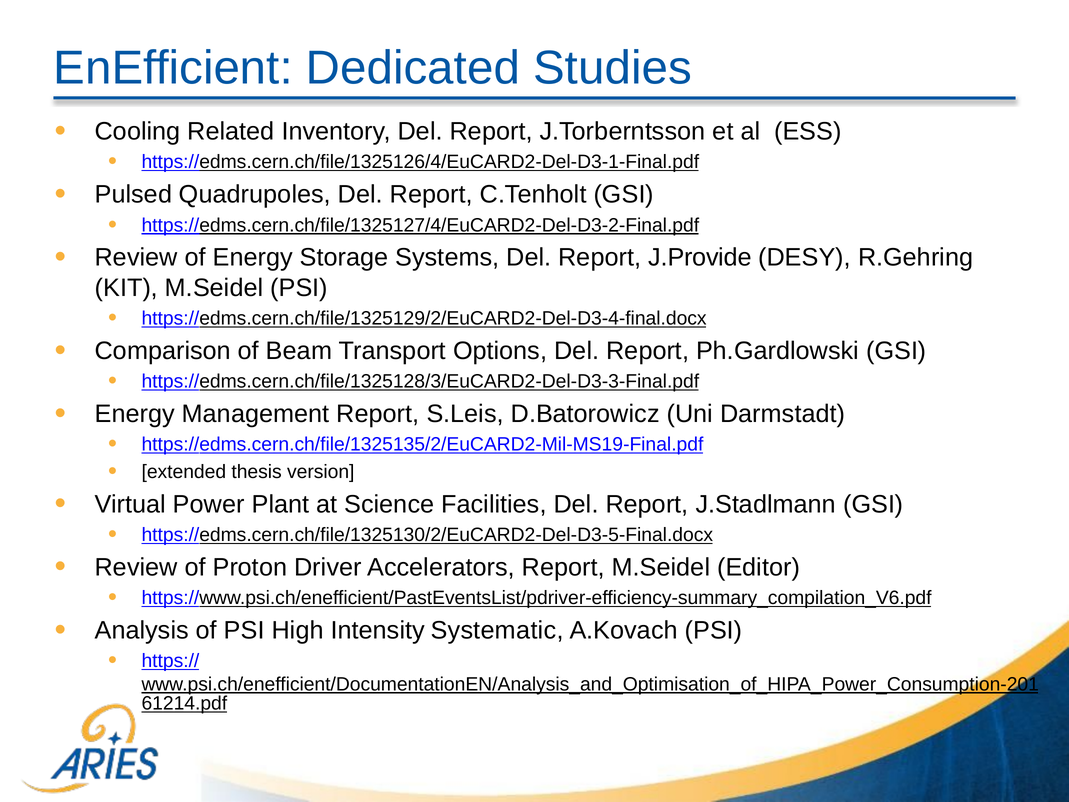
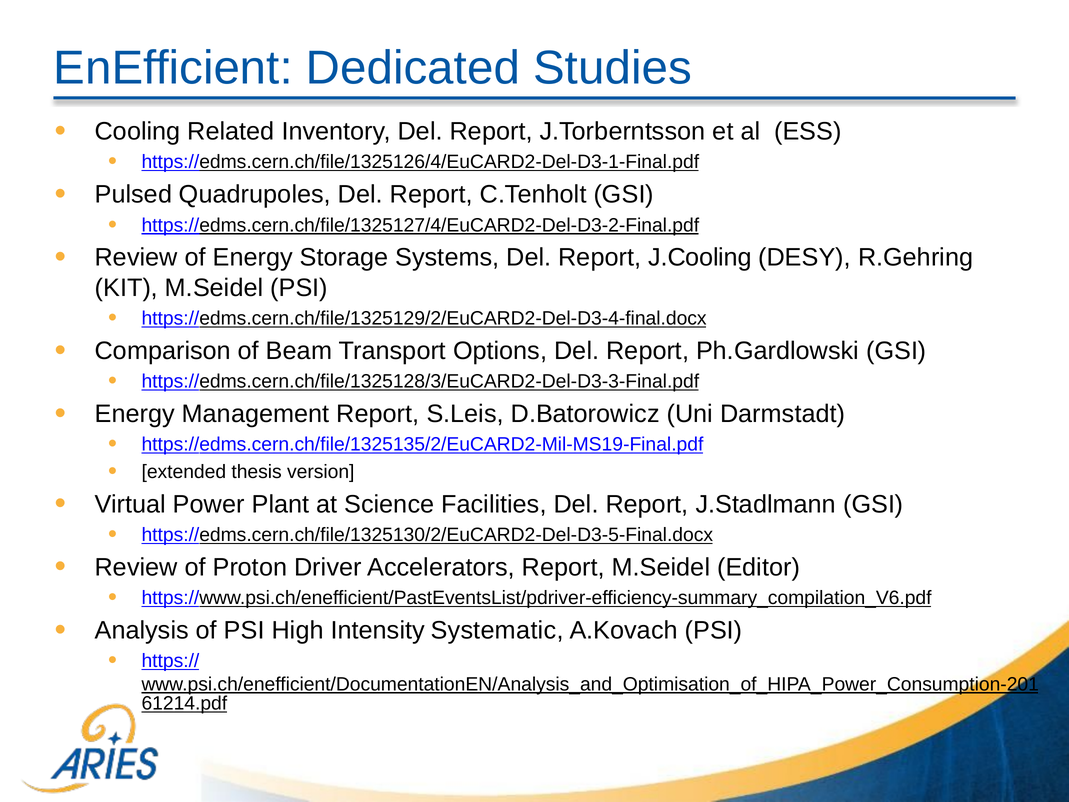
J.Provide: J.Provide -> J.Cooling
